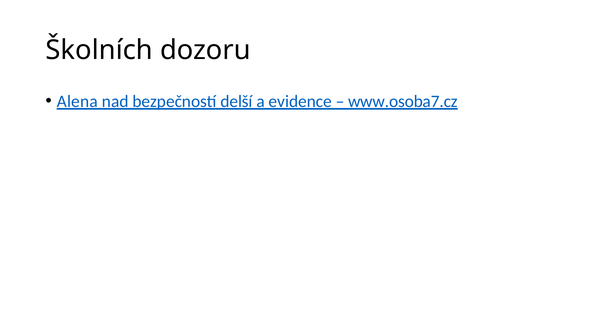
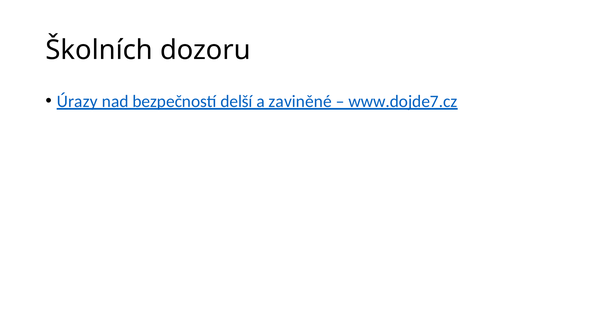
Alena: Alena -> Úrazy
evidence: evidence -> zaviněné
www.osoba7.cz: www.osoba7.cz -> www.dojde7.cz
